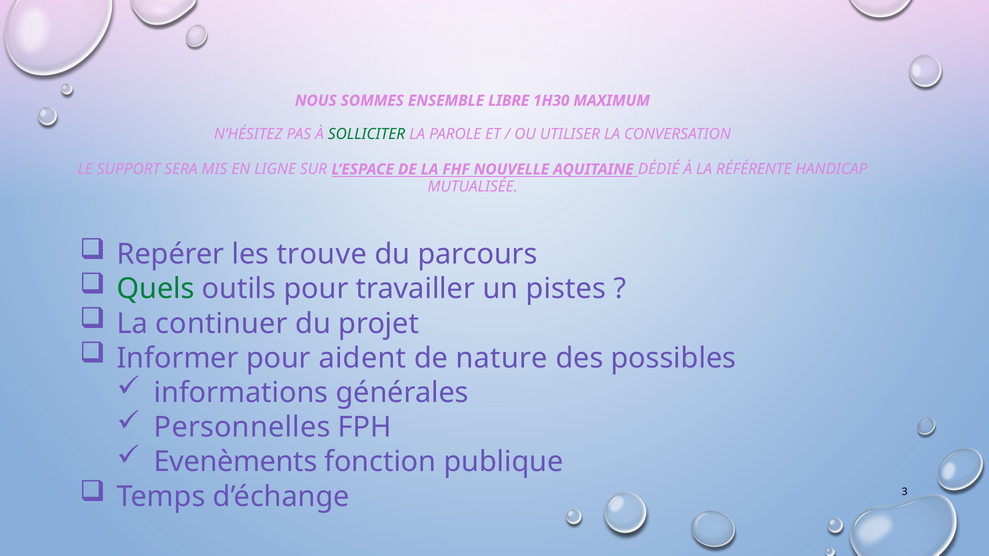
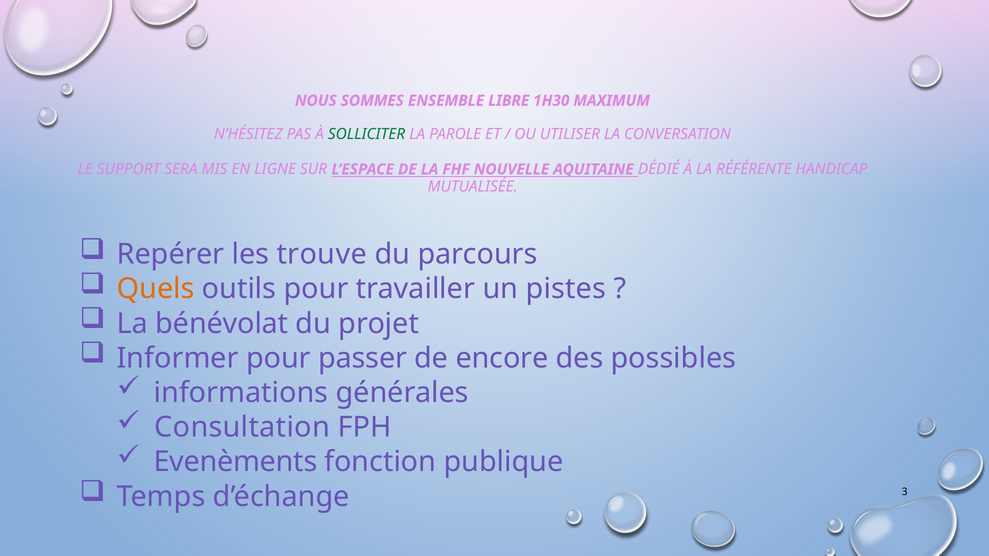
Quels colour: green -> orange
continuer: continuer -> bénévolat
aident: aident -> passer
nature: nature -> encore
Personnelles: Personnelles -> Consultation
